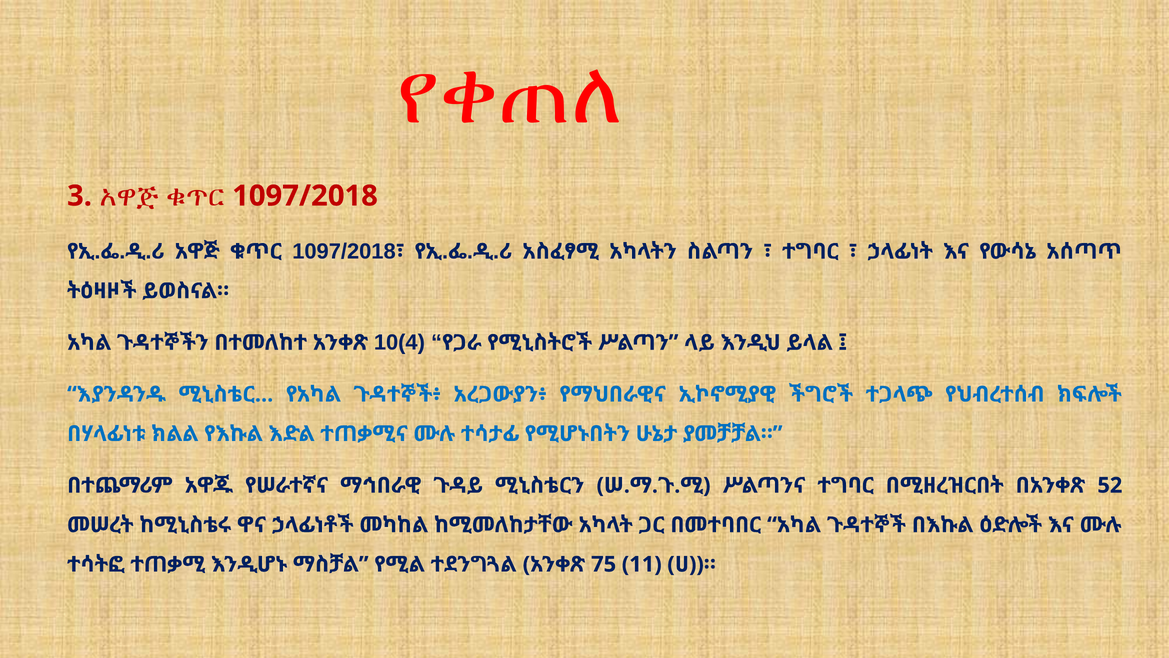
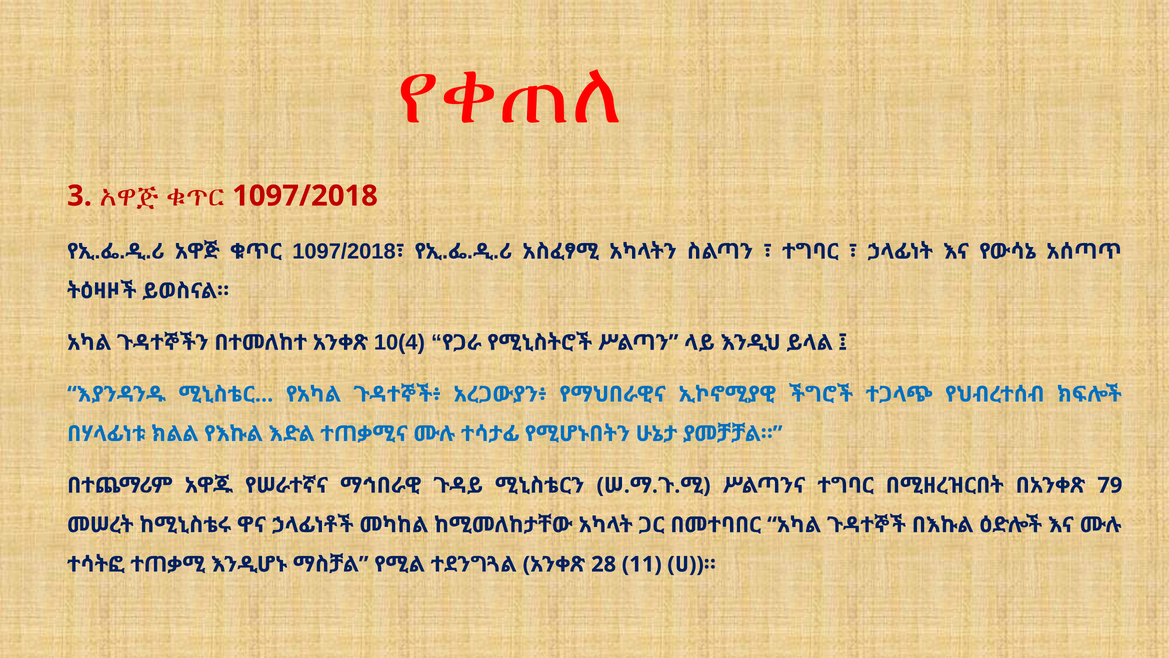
52: 52 -> 79
75: 75 -> 28
